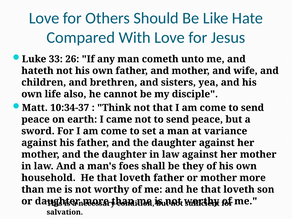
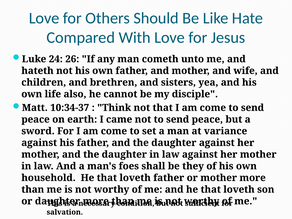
33: 33 -> 24
